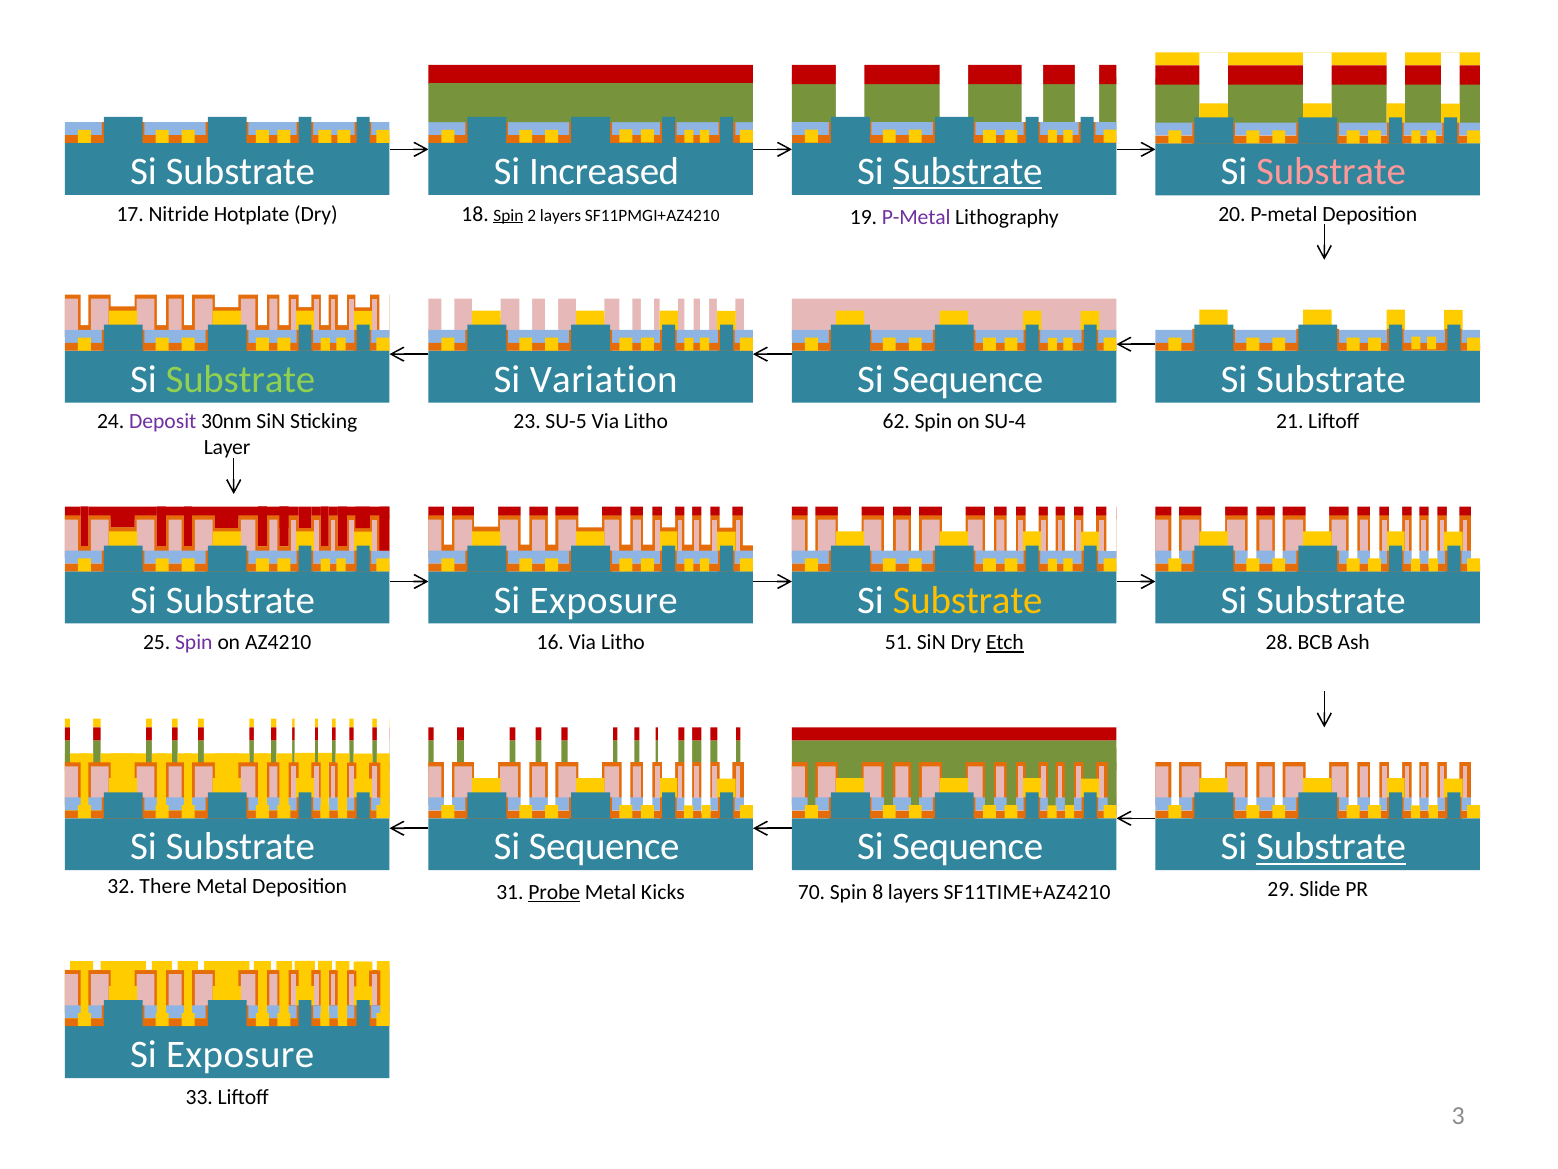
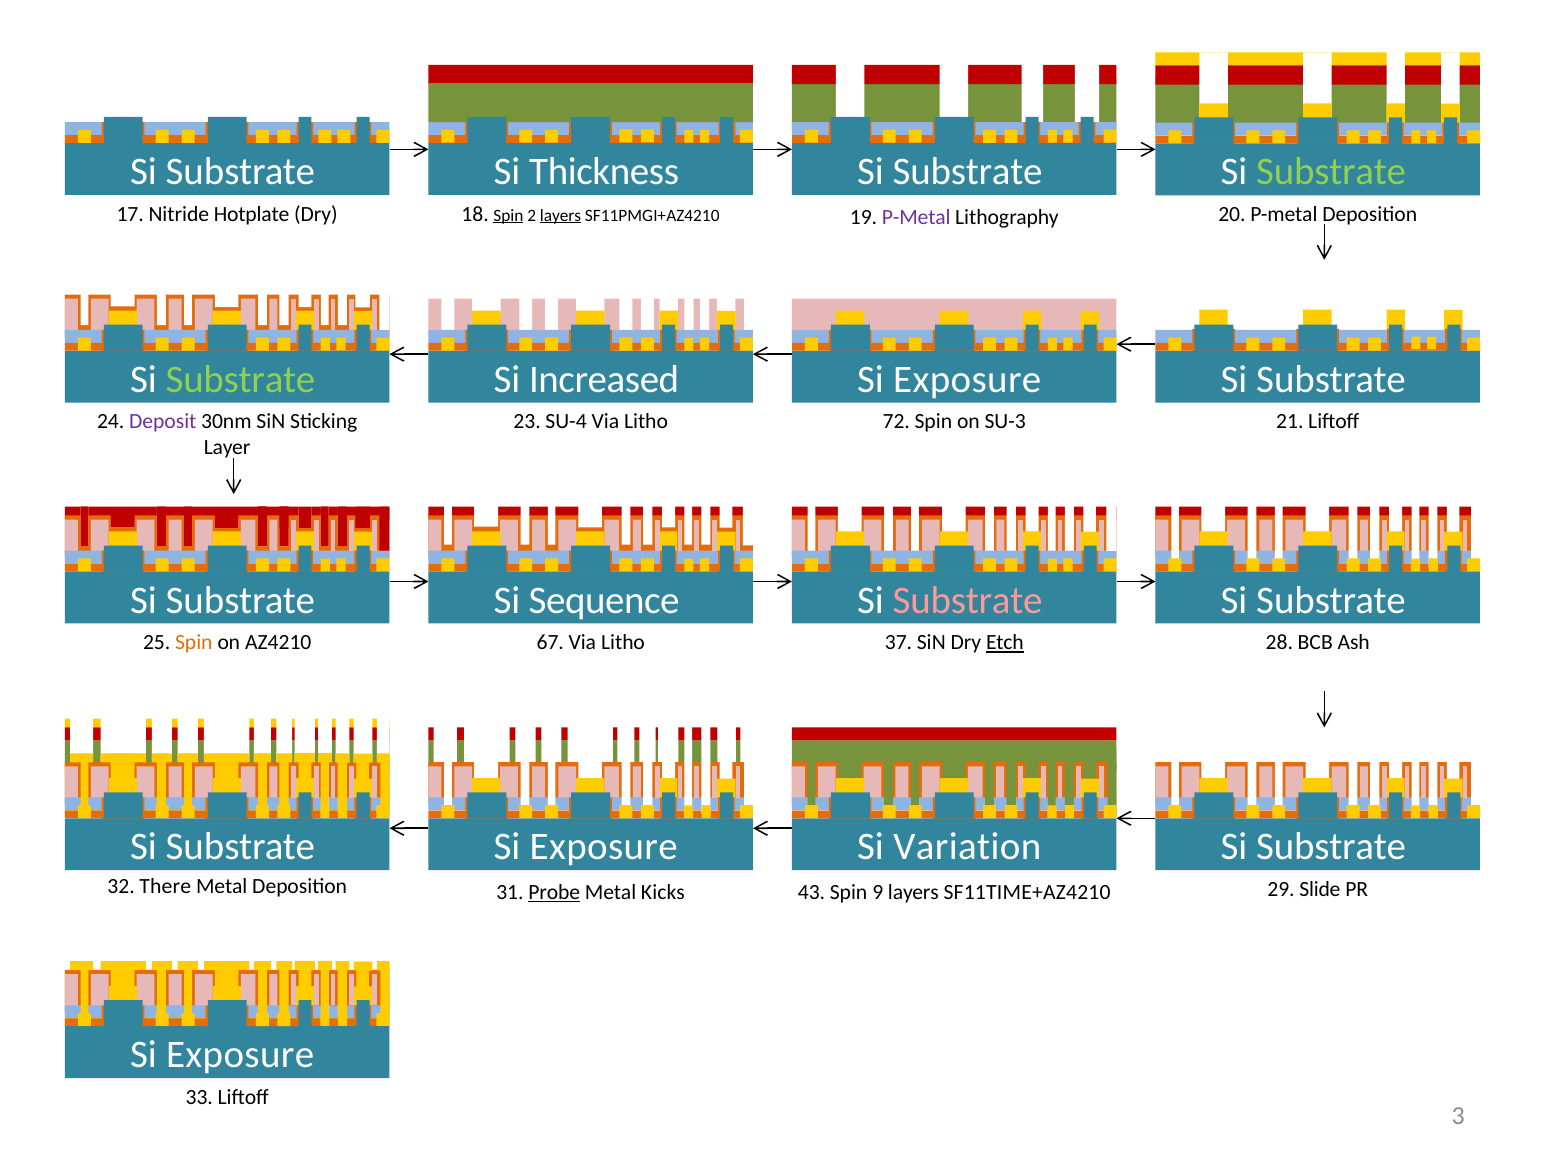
Increased: Increased -> Thickness
Substrate at (968, 171) underline: present -> none
Substrate at (1331, 172) colour: pink -> light green
layers at (561, 215) underline: none -> present
Variation: Variation -> Increased
Sequence at (968, 379): Sequence -> Exposure
SU-5: SU-5 -> SU-4
62: 62 -> 72
SU-4: SU-4 -> SU-3
Exposure at (604, 600): Exposure -> Sequence
Substrate at (968, 600) colour: yellow -> pink
Spin at (194, 642) colour: purple -> orange
16: 16 -> 67
51: 51 -> 37
Sequence at (604, 847): Sequence -> Exposure
Sequence at (968, 847): Sequence -> Variation
Substrate at (1331, 847) underline: present -> none
70: 70 -> 43
8: 8 -> 9
